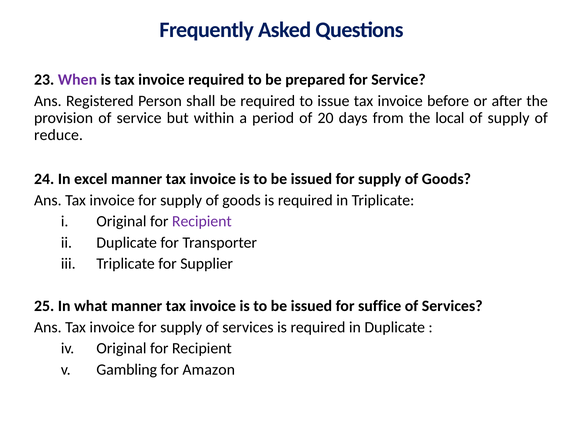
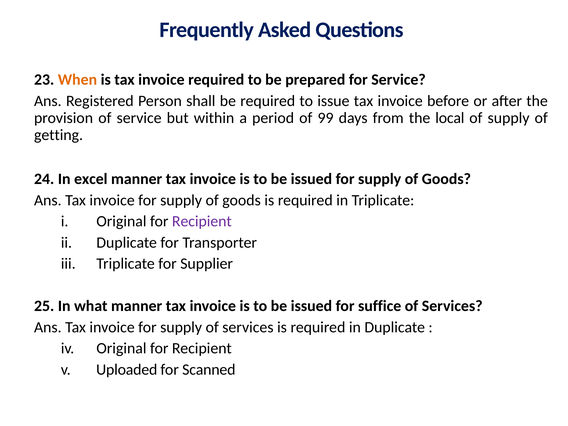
When colour: purple -> orange
20: 20 -> 99
reduce: reduce -> getting
Gambling: Gambling -> Uploaded
Amazon: Amazon -> Scanned
